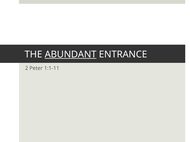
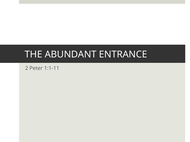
ABUNDANT underline: present -> none
